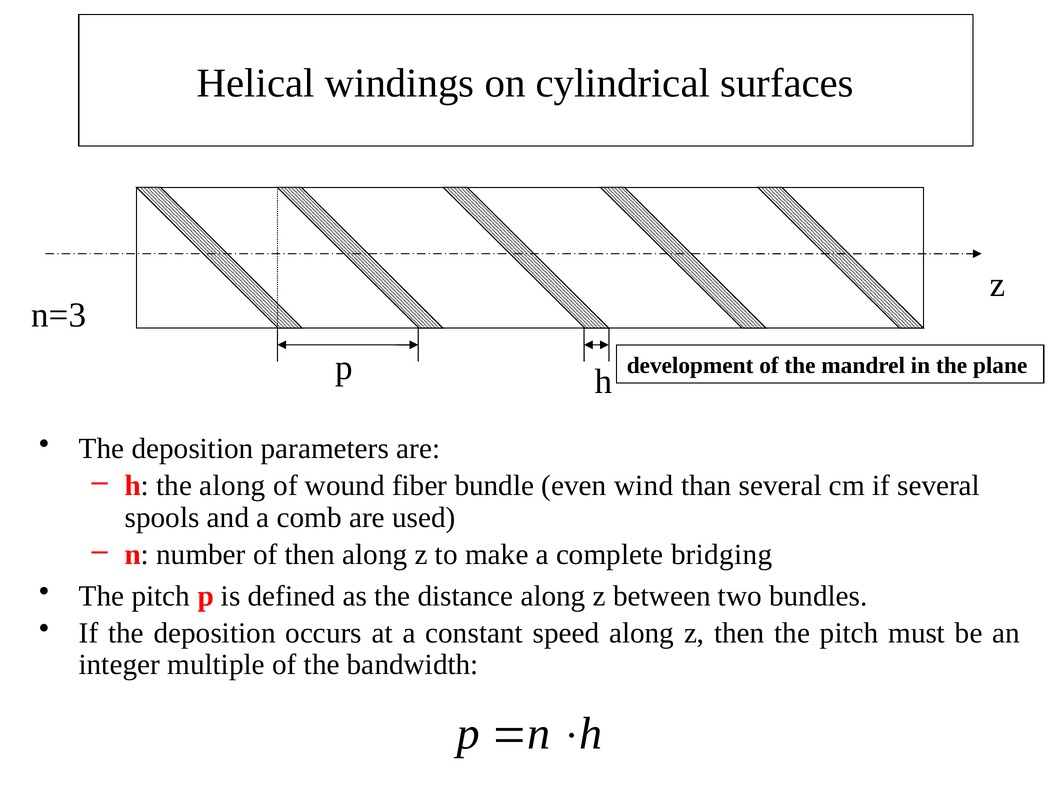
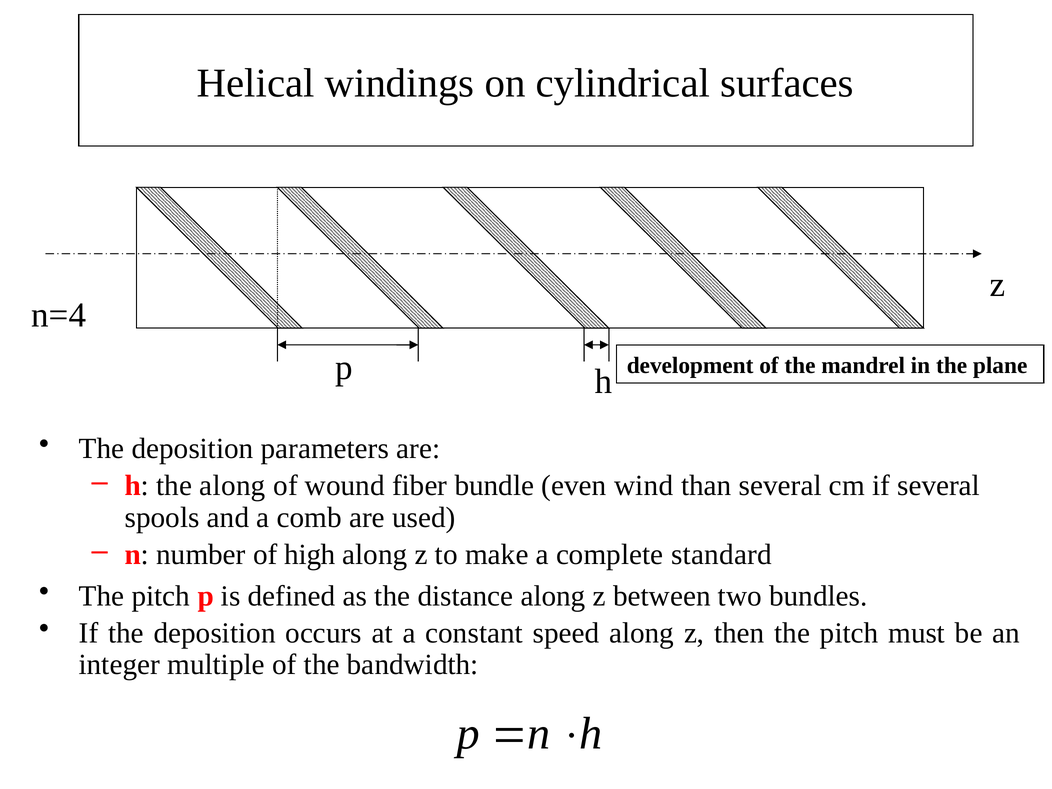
n=3: n=3 -> n=4
of then: then -> high
bridging: bridging -> standard
